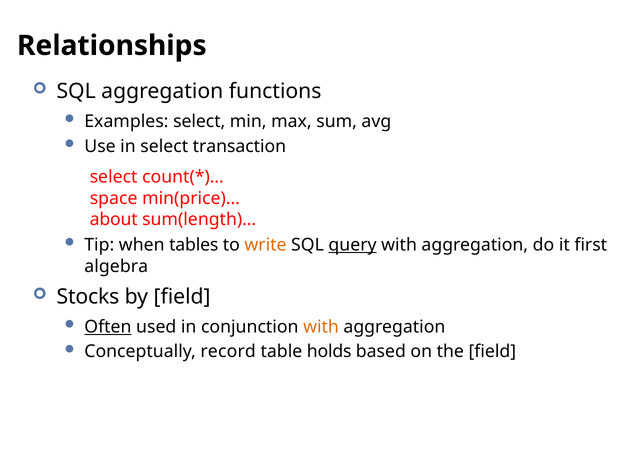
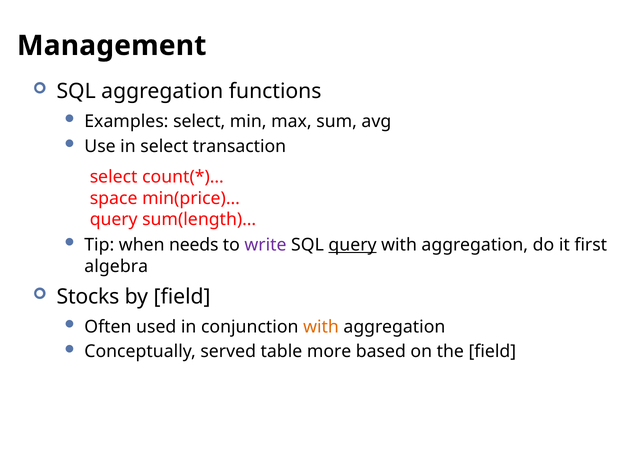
Relationships: Relationships -> Management
about at (114, 220): about -> query
tables: tables -> needs
write colour: orange -> purple
Often underline: present -> none
record: record -> served
holds: holds -> more
